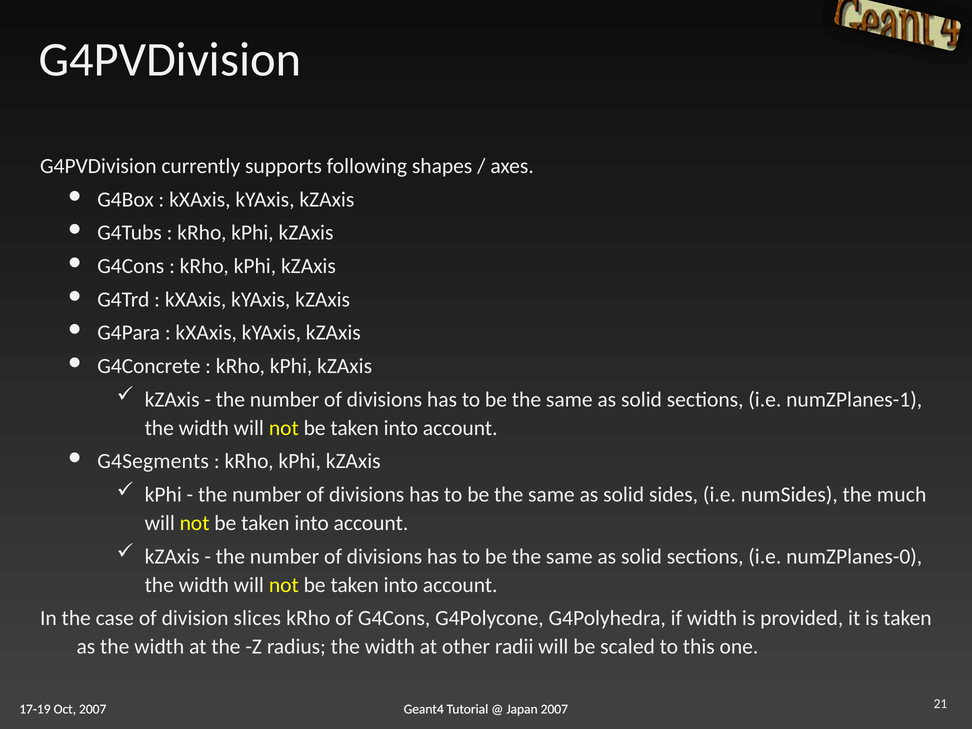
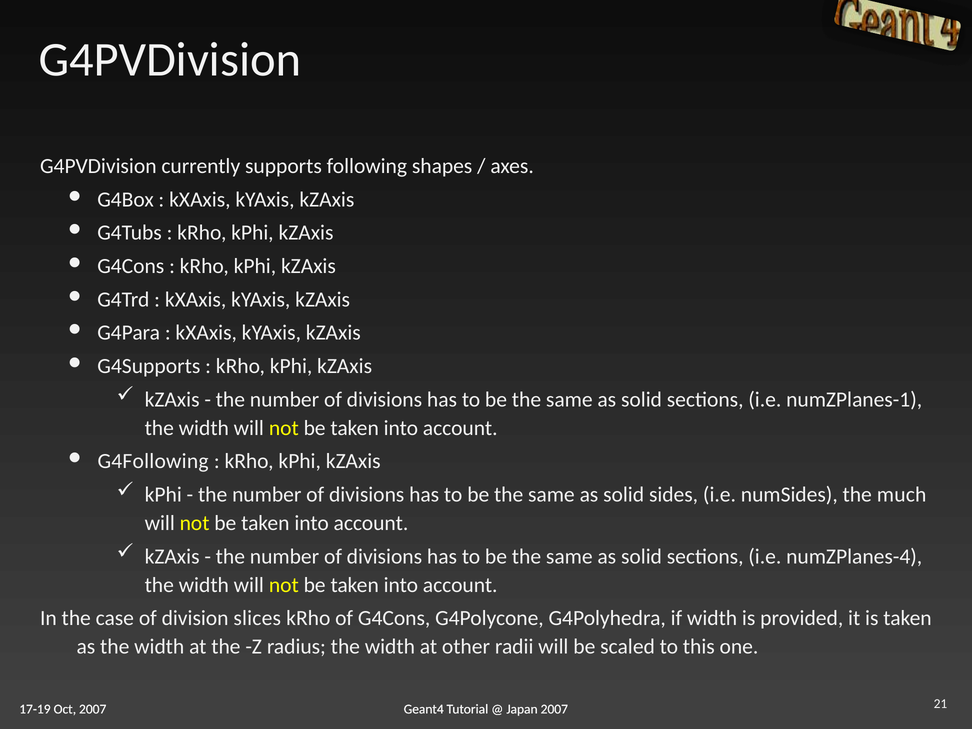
G4Concrete: G4Concrete -> G4Supports
G4Segments: G4Segments -> G4Following
numZPlanes-0: numZPlanes-0 -> numZPlanes-4
